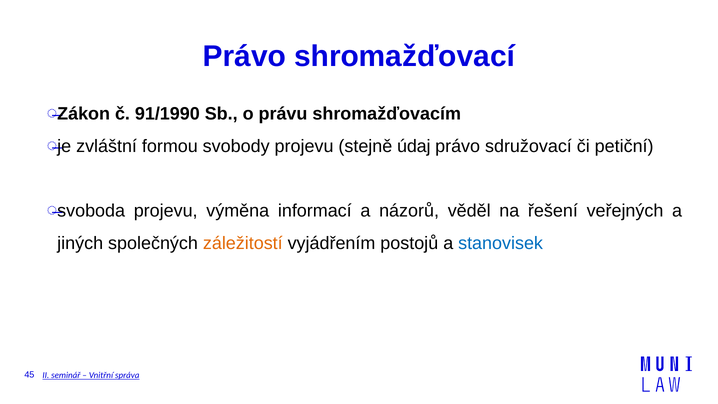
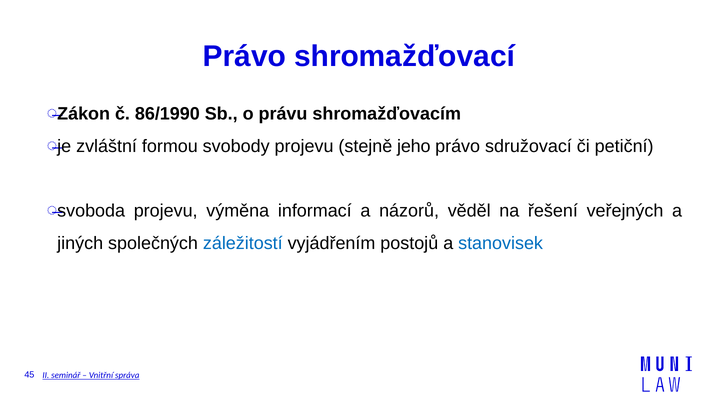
91/1990: 91/1990 -> 86/1990
údaj: údaj -> jeho
záležitostí colour: orange -> blue
